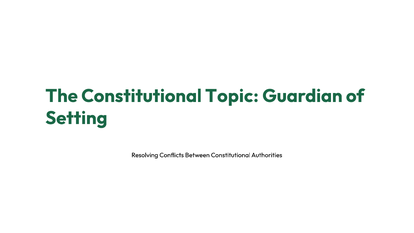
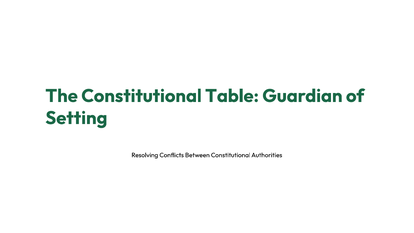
Topic: Topic -> Table
